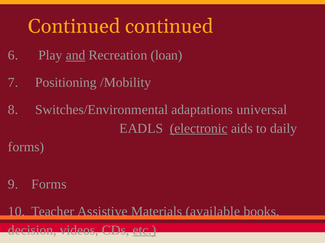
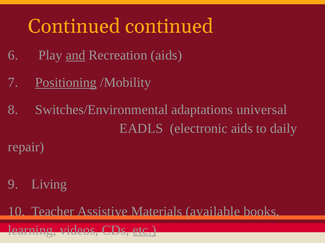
Recreation loan: loan -> aids
Positioning underline: none -> present
electronic underline: present -> none
forms at (26, 147): forms -> repair
9 Forms: Forms -> Living
decision: decision -> learning
